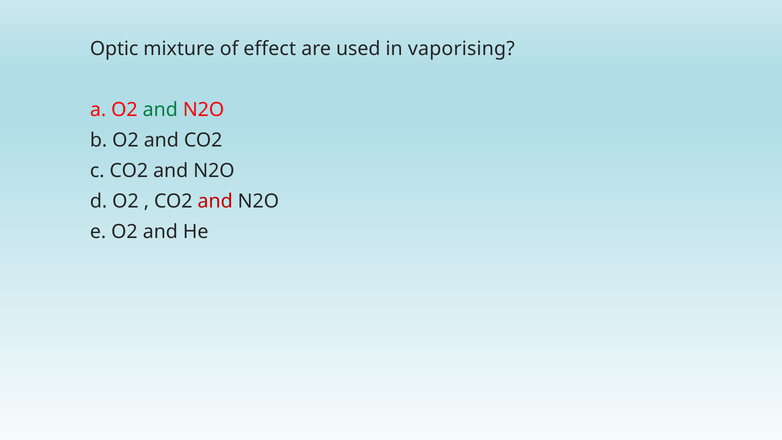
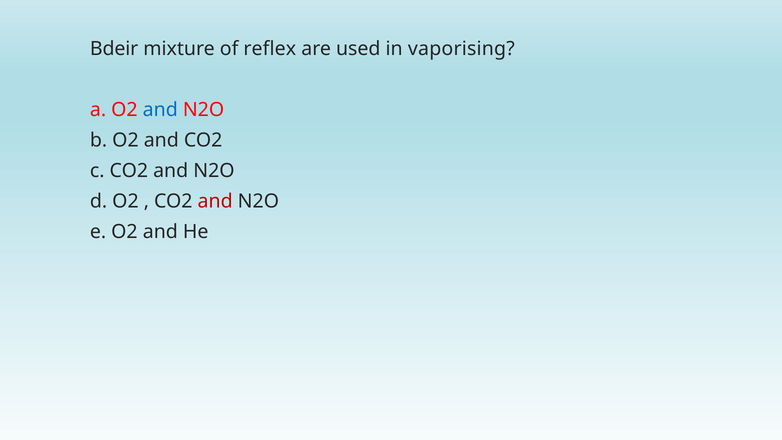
Optic: Optic -> Bdeir
effect: effect -> reflex
and at (160, 110) colour: green -> blue
